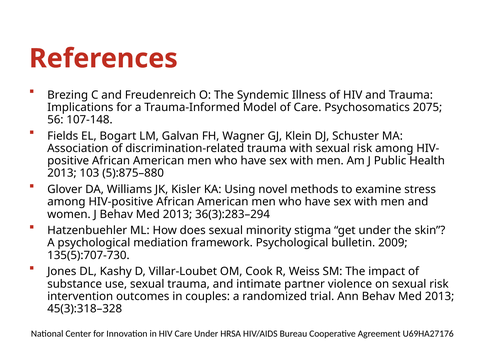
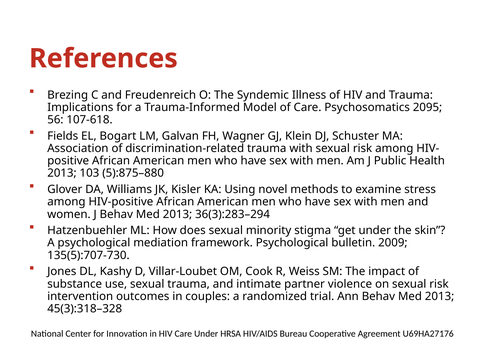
2075: 2075 -> 2095
107-148: 107-148 -> 107-618
